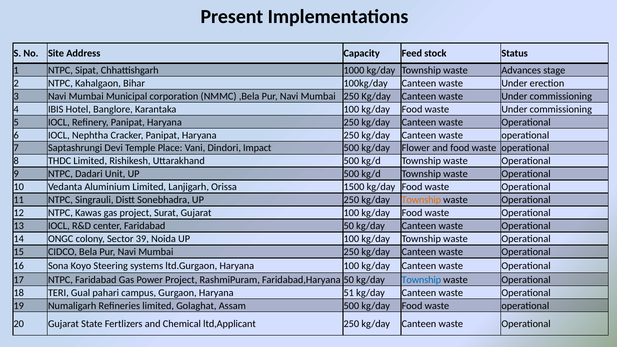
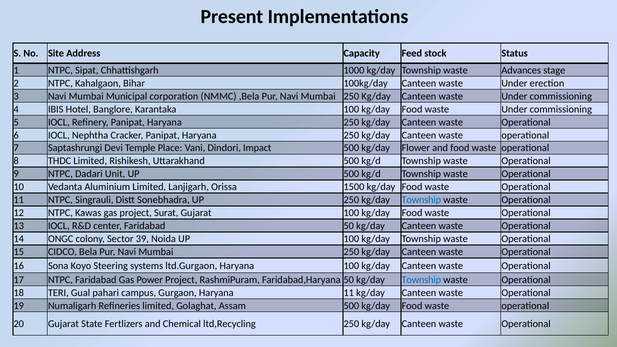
Township at (421, 200) colour: orange -> blue
Haryana 51: 51 -> 11
ltd,Applicant: ltd,Applicant -> ltd,Recycling
